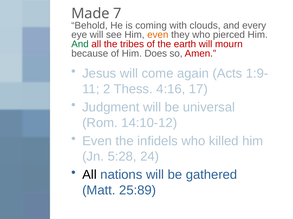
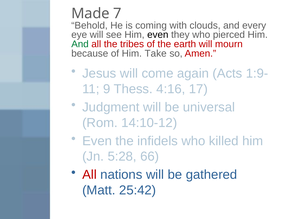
even at (158, 35) colour: orange -> black
Does: Does -> Take
2: 2 -> 9
24: 24 -> 66
All at (90, 175) colour: black -> red
25:89: 25:89 -> 25:42
